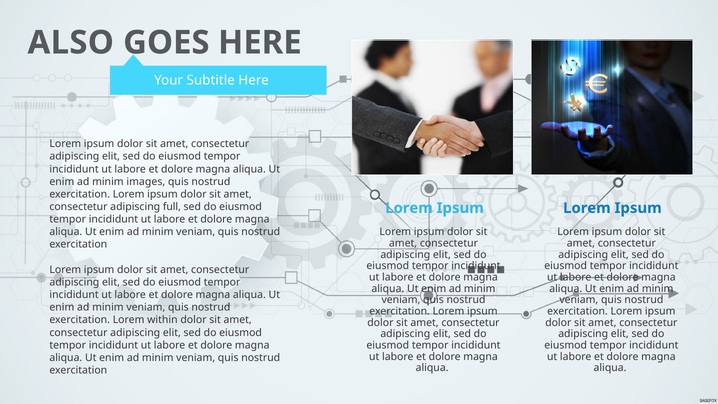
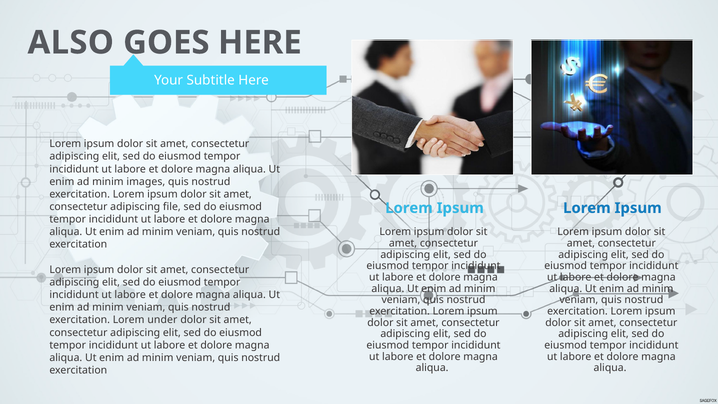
full: full -> file
within: within -> under
